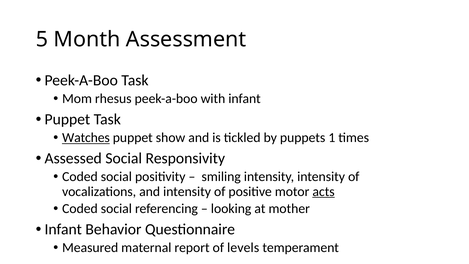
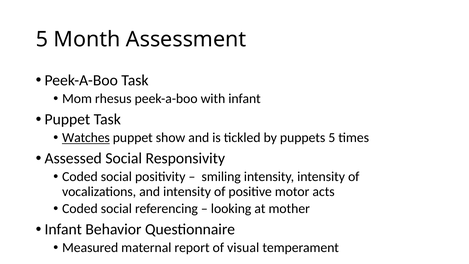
puppets 1: 1 -> 5
acts underline: present -> none
levels: levels -> visual
